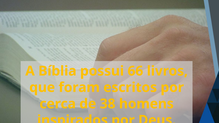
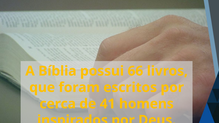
38: 38 -> 41
